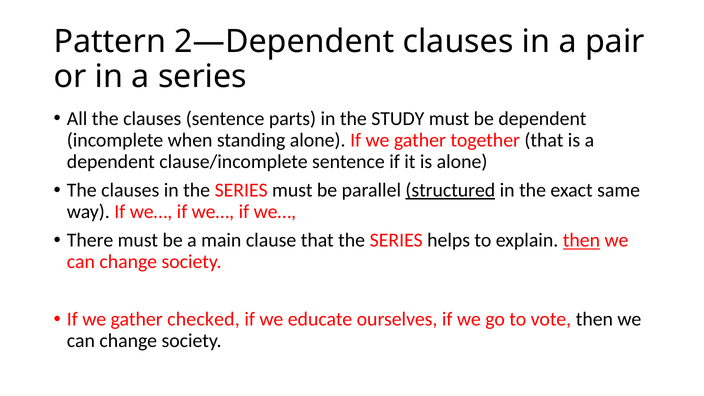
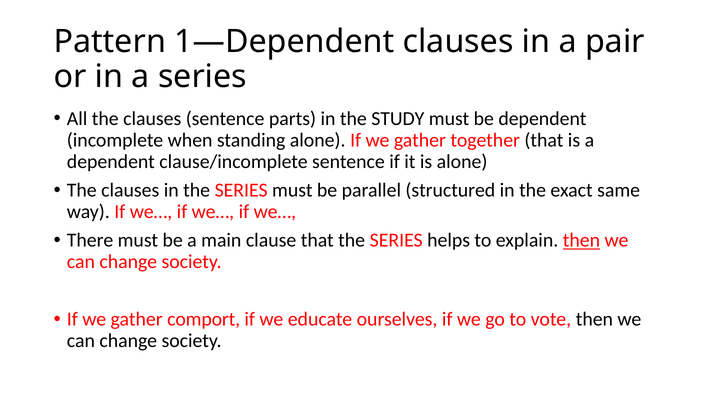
2—Dependent: 2—Dependent -> 1—Dependent
structured underline: present -> none
checked: checked -> comport
